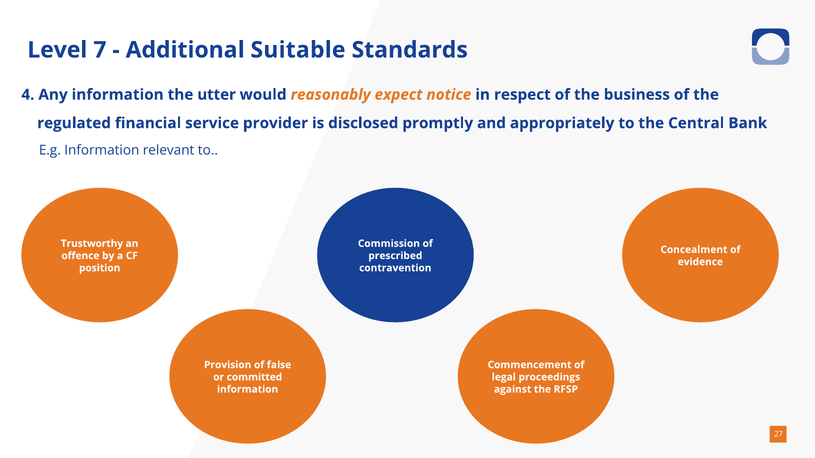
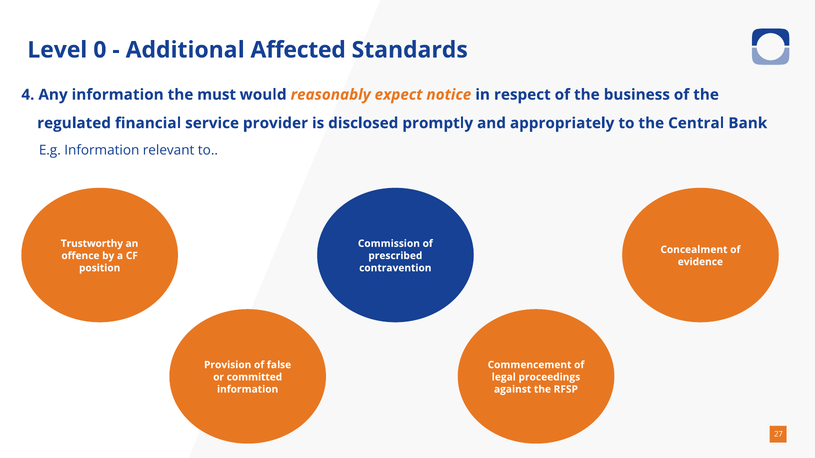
7: 7 -> 0
Suitable: Suitable -> Affected
utter: utter -> must
